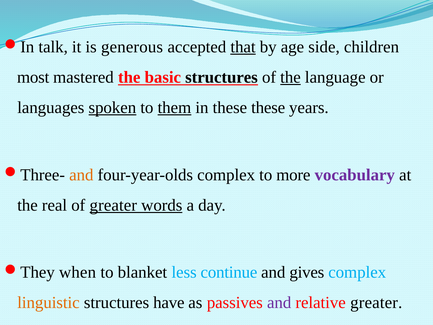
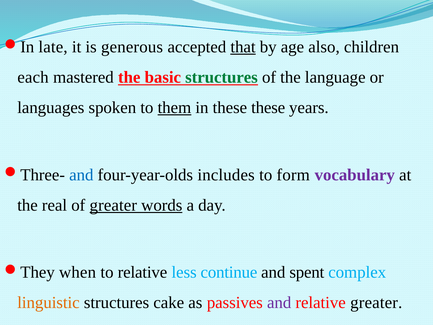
talk: talk -> late
side: side -> also
most: most -> each
structures at (221, 77) colour: black -> green
the at (290, 77) underline: present -> none
spoken underline: present -> none
and at (81, 175) colour: orange -> blue
four-year-olds complex: complex -> includes
more: more -> form
to blanket: blanket -> relative
gives: gives -> spent
have: have -> cake
